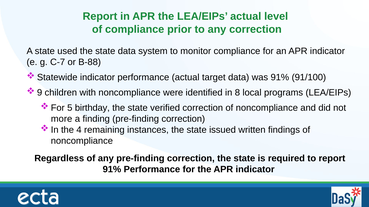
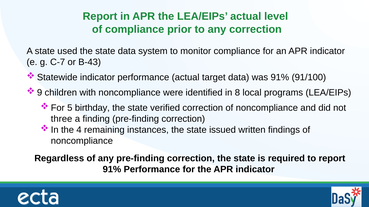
B-88: B-88 -> B-43
more: more -> three
